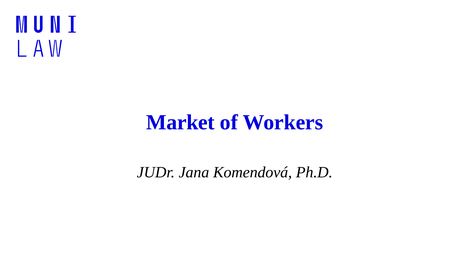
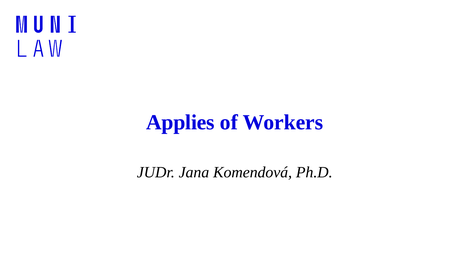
Market: Market -> Applies
